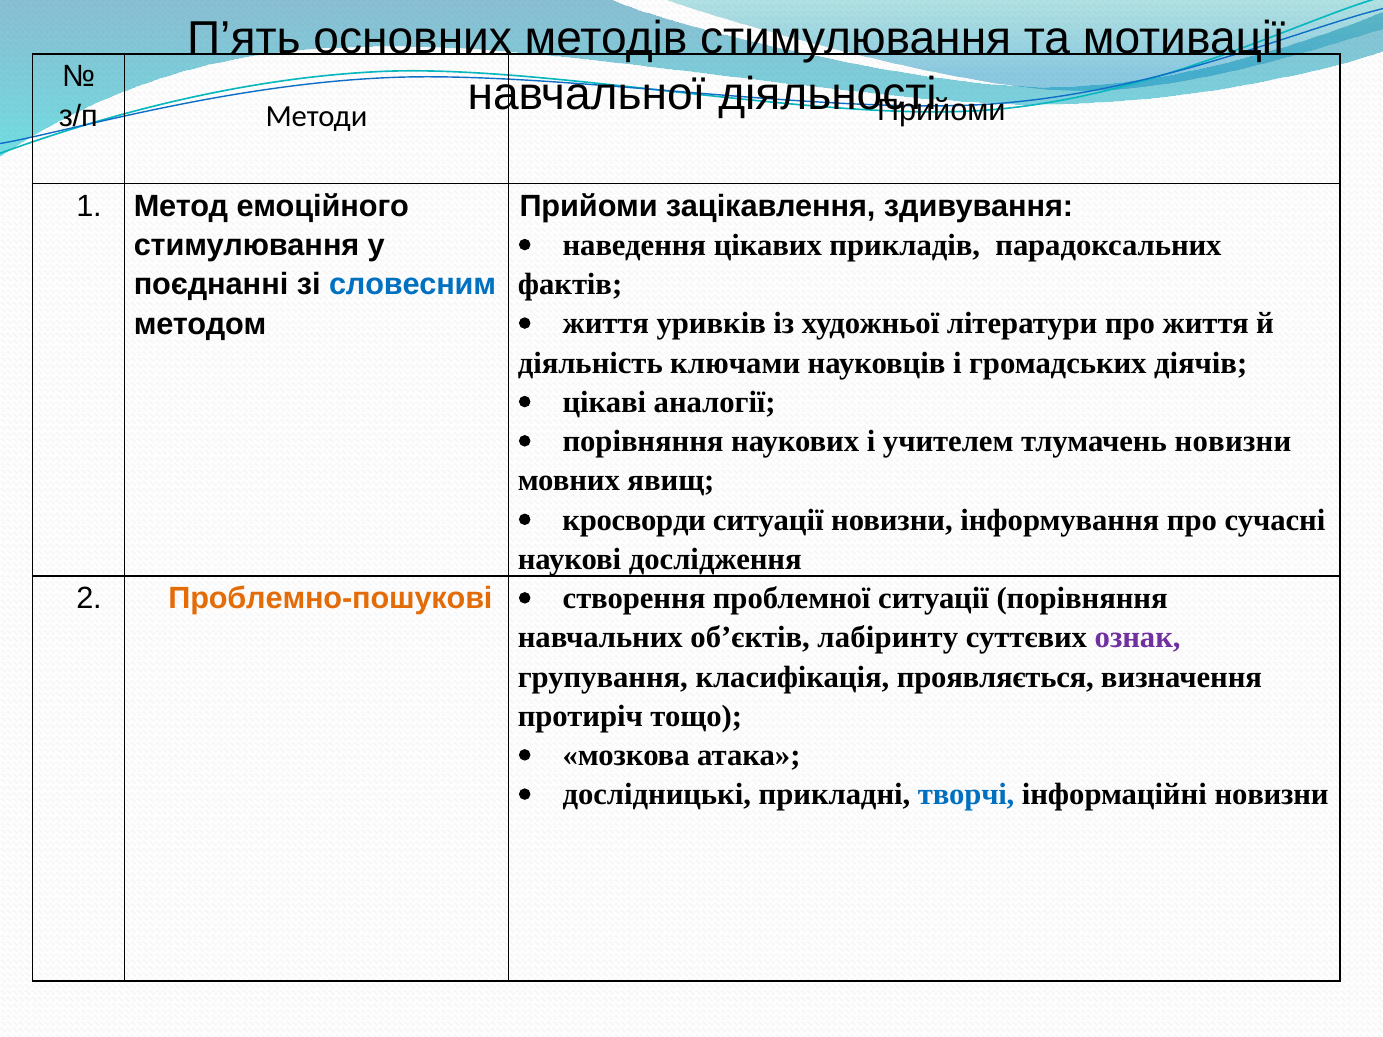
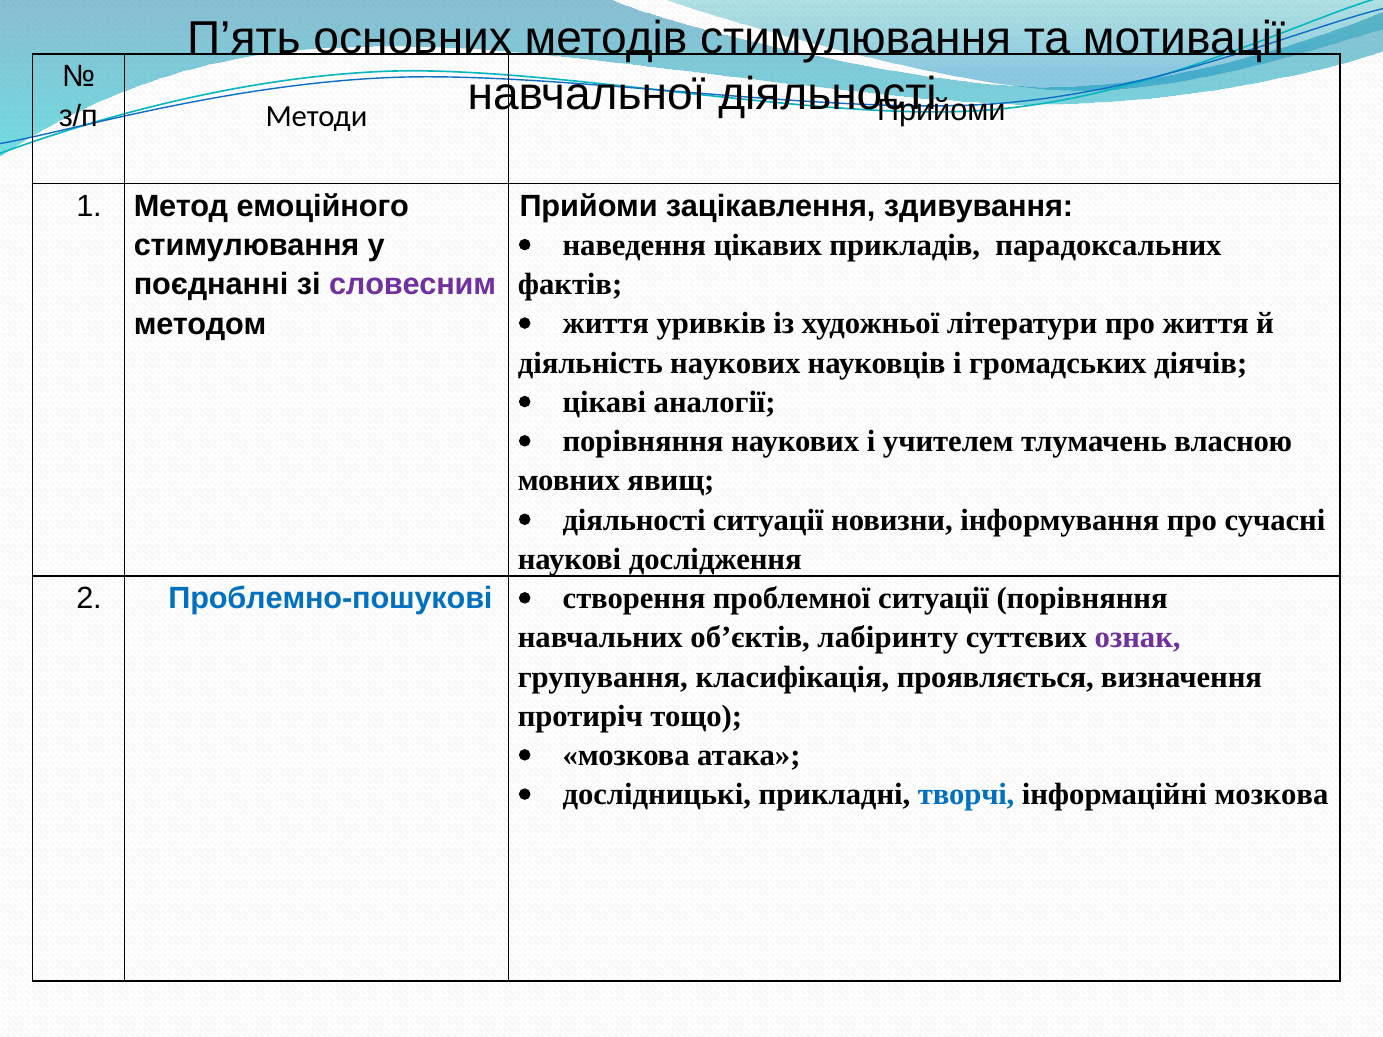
словесним colour: blue -> purple
діяльність ключами: ключами -> наукових
тлумачень новизни: новизни -> власною
кросворди at (634, 520): кросворди -> діяльності
Проблемно-пошукові colour: orange -> blue
інформаційні новизни: новизни -> мозкова
